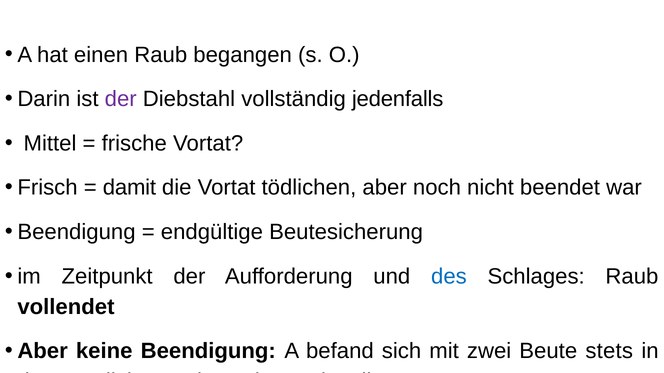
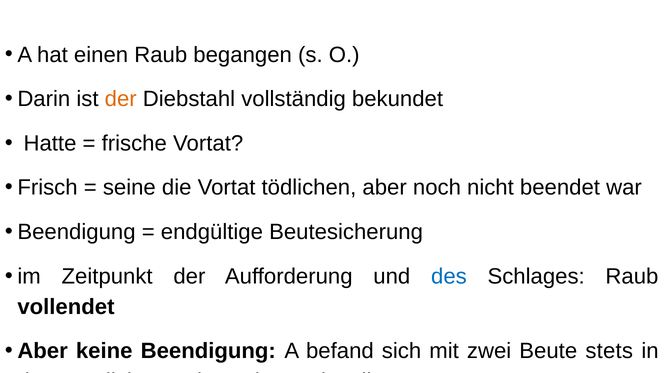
der at (121, 99) colour: purple -> orange
jedenfalls: jedenfalls -> bekundet
Mittel: Mittel -> Hatte
damit: damit -> seine
